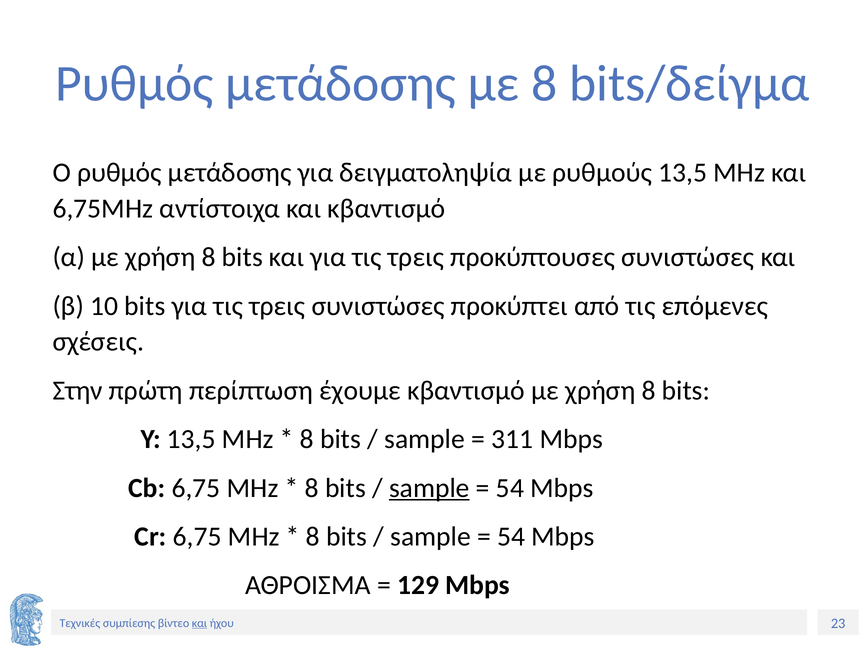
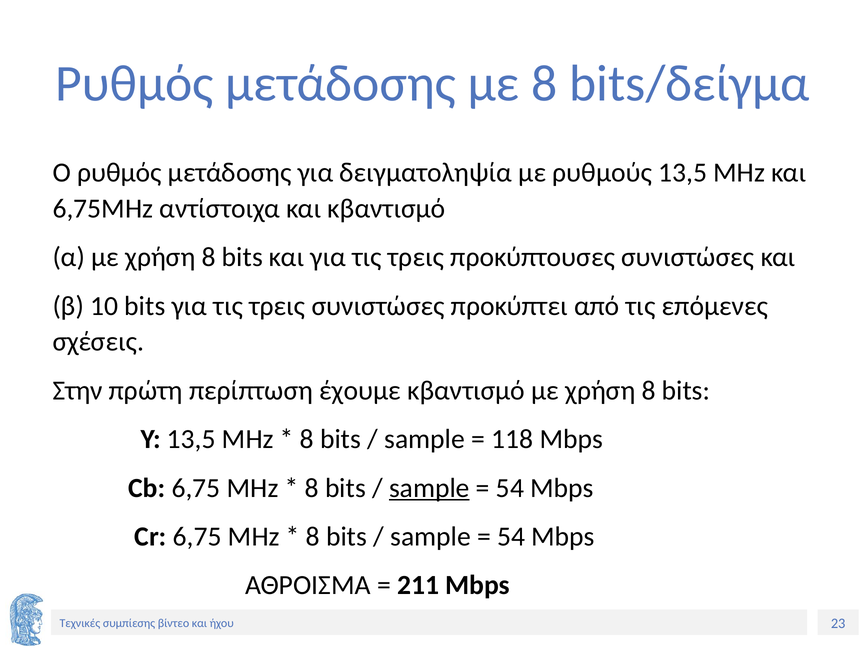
311: 311 -> 118
129: 129 -> 211
και at (199, 623) underline: present -> none
